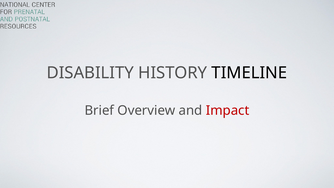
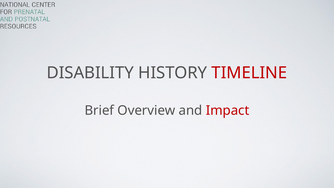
TIMELINE colour: black -> red
